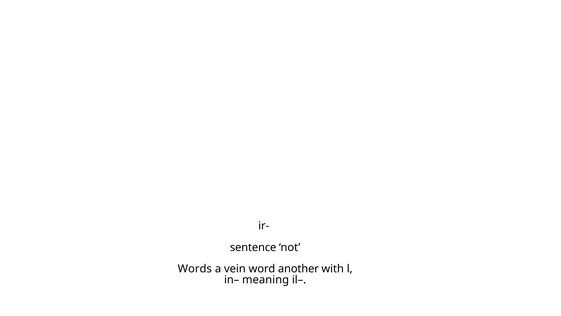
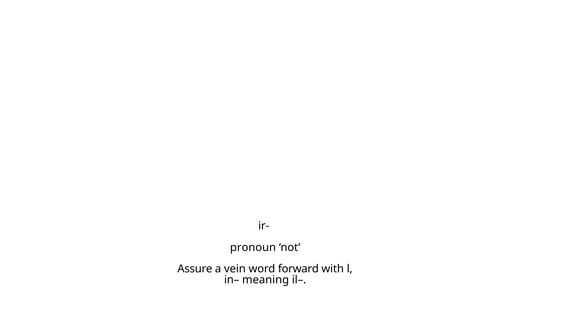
sentence: sentence -> pronoun
Words: Words -> Assure
another: another -> forward
